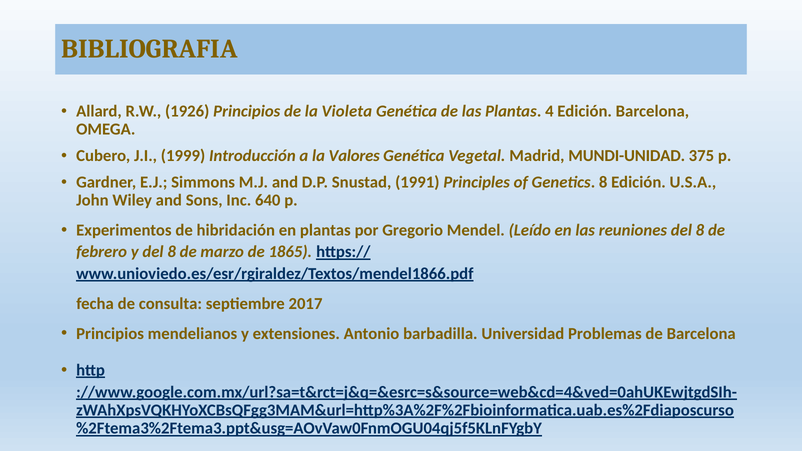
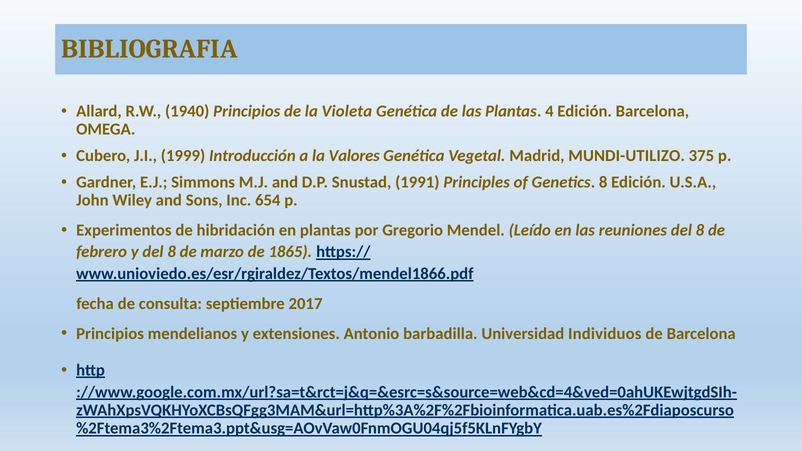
1926: 1926 -> 1940
MUNDI-UNIDAD: MUNDI-UNIDAD -> MUNDI-UTILIZO
640: 640 -> 654
Problemas: Problemas -> Individuos
